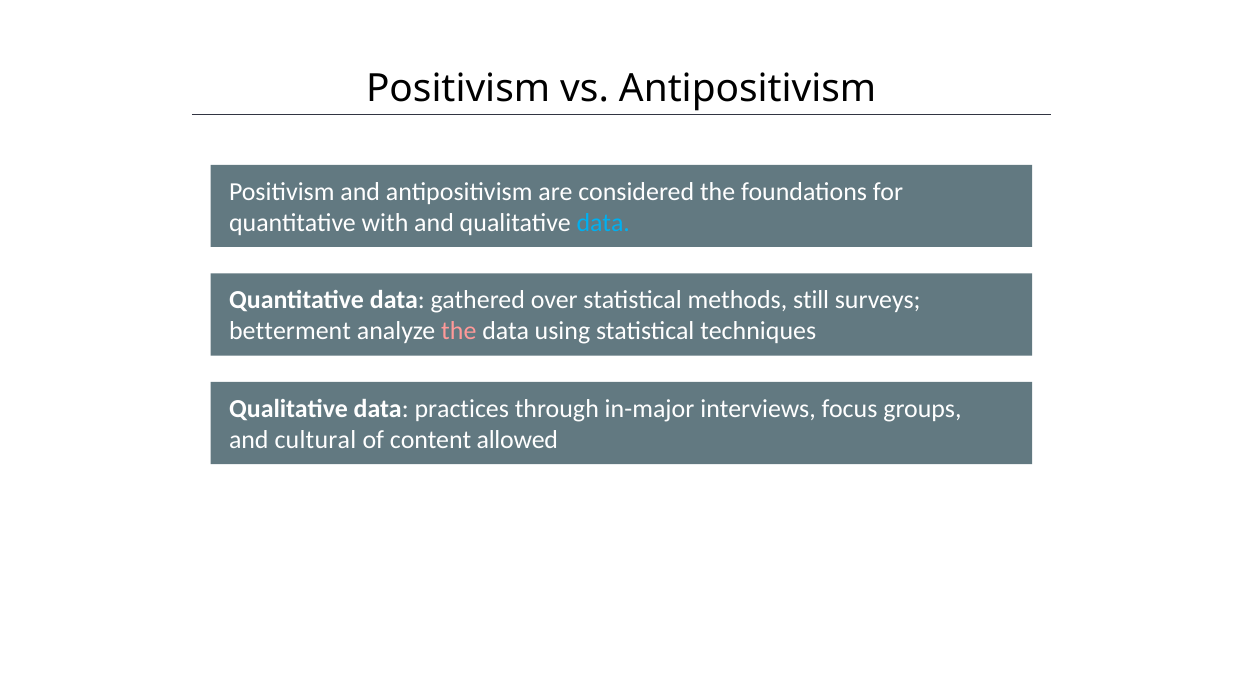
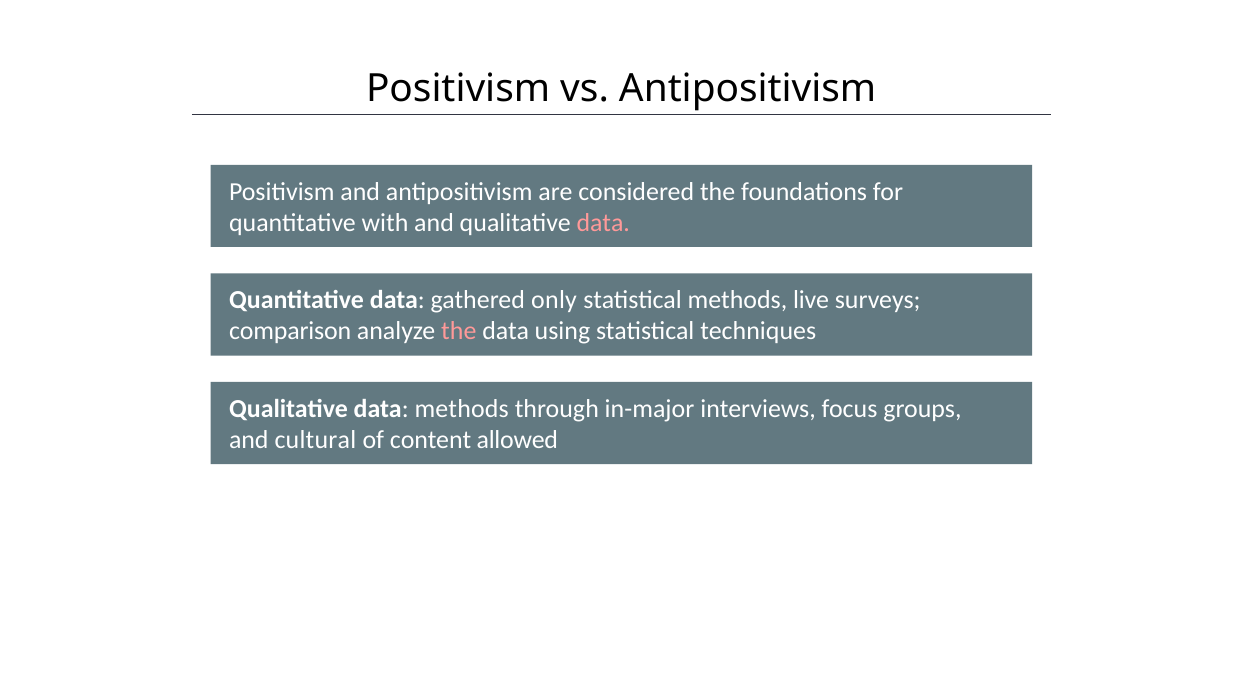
data at (603, 223) colour: light blue -> pink
over: over -> only
still: still -> live
betterment: betterment -> comparison
data practices: practices -> methods
